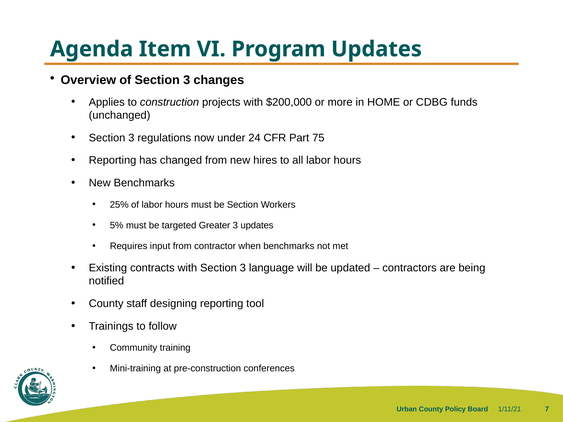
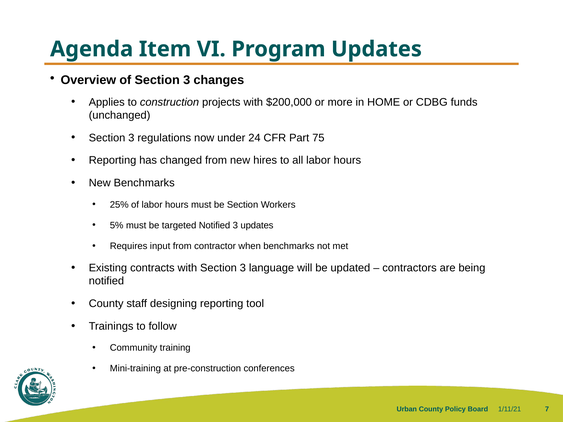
targeted Greater: Greater -> Notified
